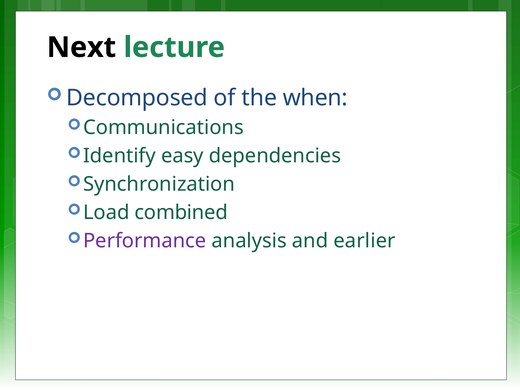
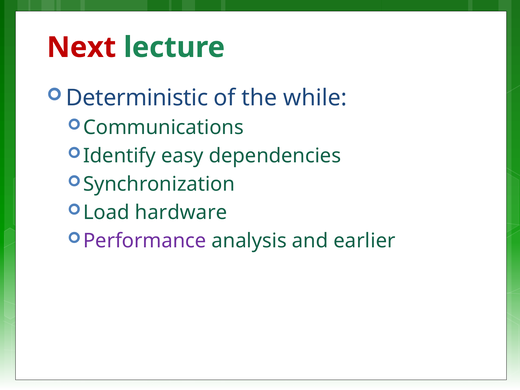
Next colour: black -> red
Decomposed: Decomposed -> Deterministic
when: when -> while
combined: combined -> hardware
